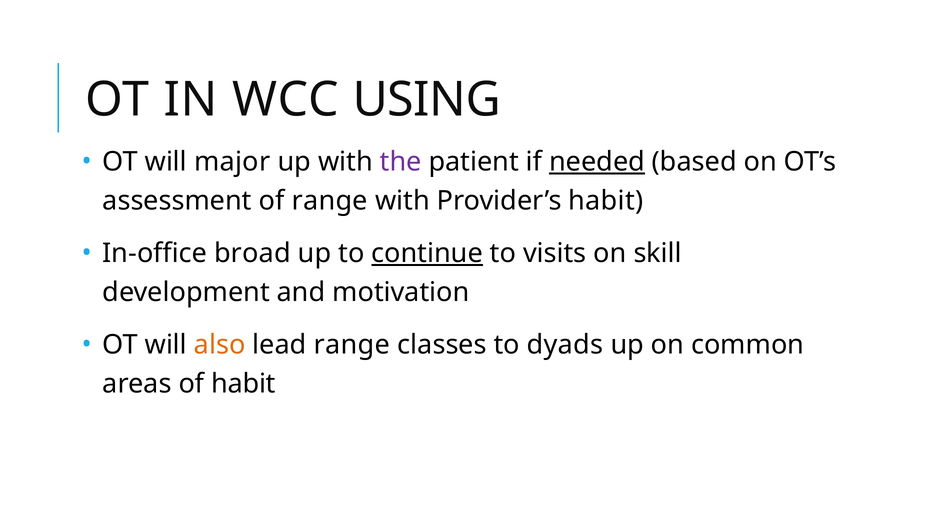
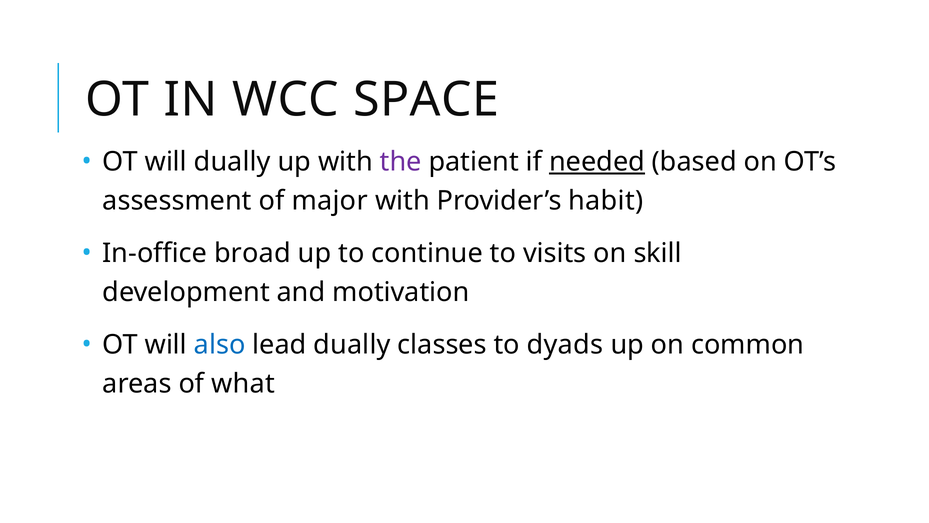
USING: USING -> SPACE
will major: major -> dually
of range: range -> major
continue underline: present -> none
also colour: orange -> blue
lead range: range -> dually
of habit: habit -> what
